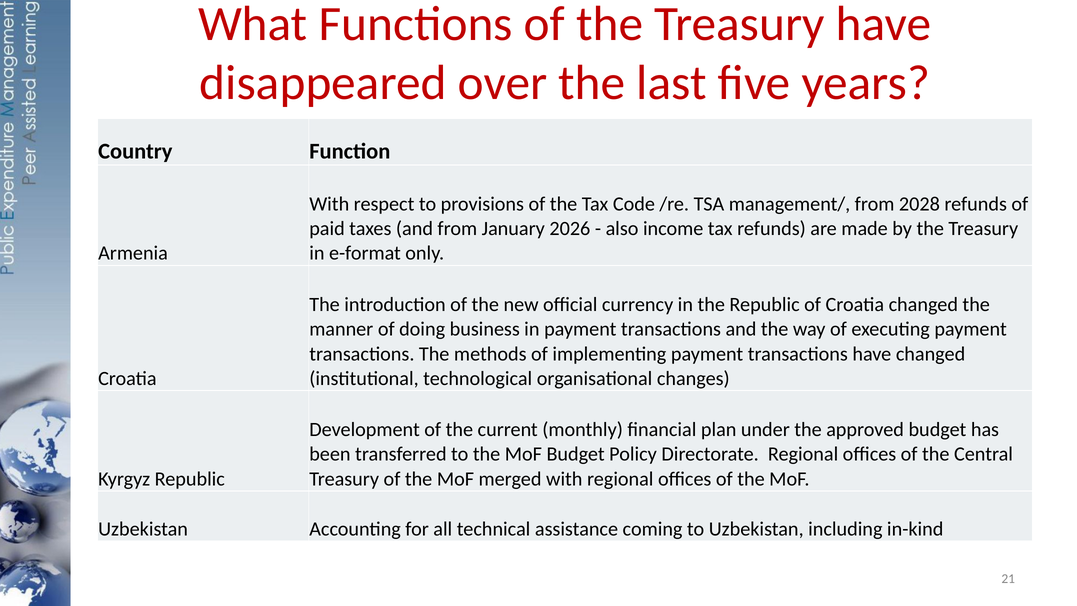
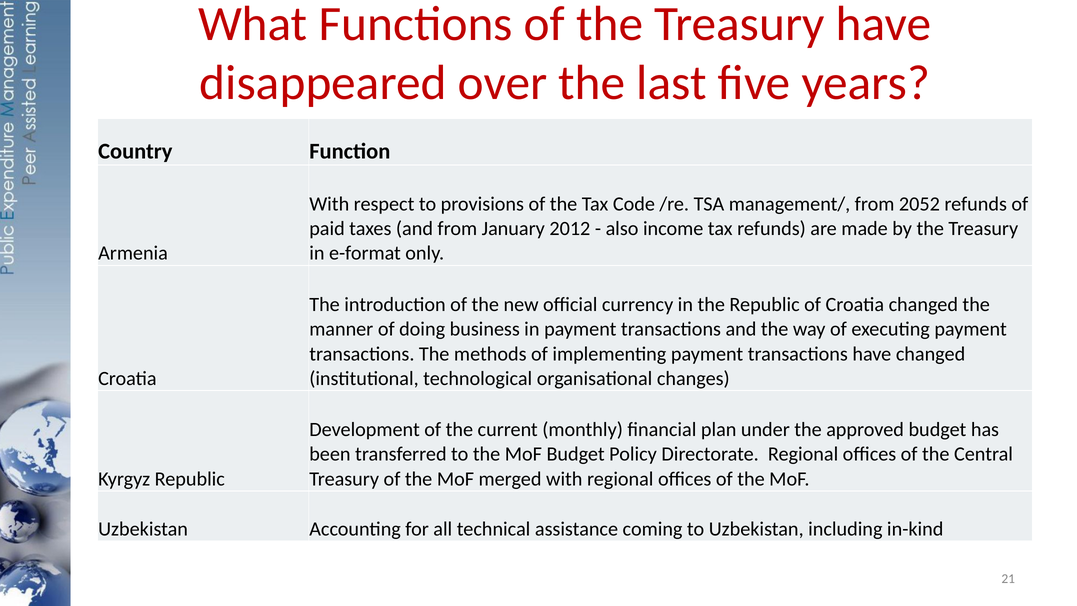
2028: 2028 -> 2052
2026: 2026 -> 2012
